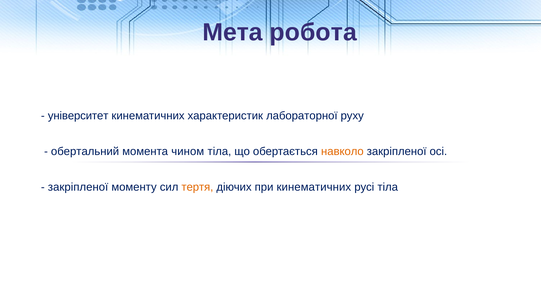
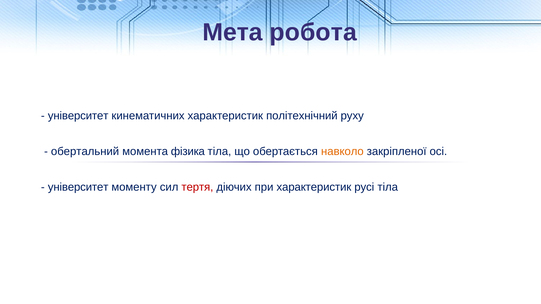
лабораторної: лабораторної -> політехнічний
чином: чином -> фізика
закріпленої at (78, 187): закріпленої -> університет
тертя colour: orange -> red
при кинематичних: кинематичних -> характеристик
